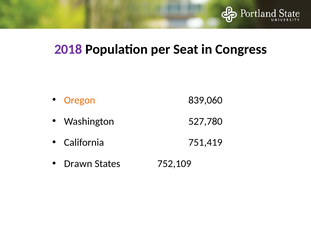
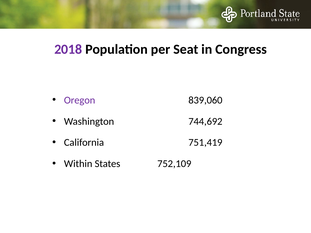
Oregon colour: orange -> purple
527,780: 527,780 -> 744,692
Drawn: Drawn -> Within
